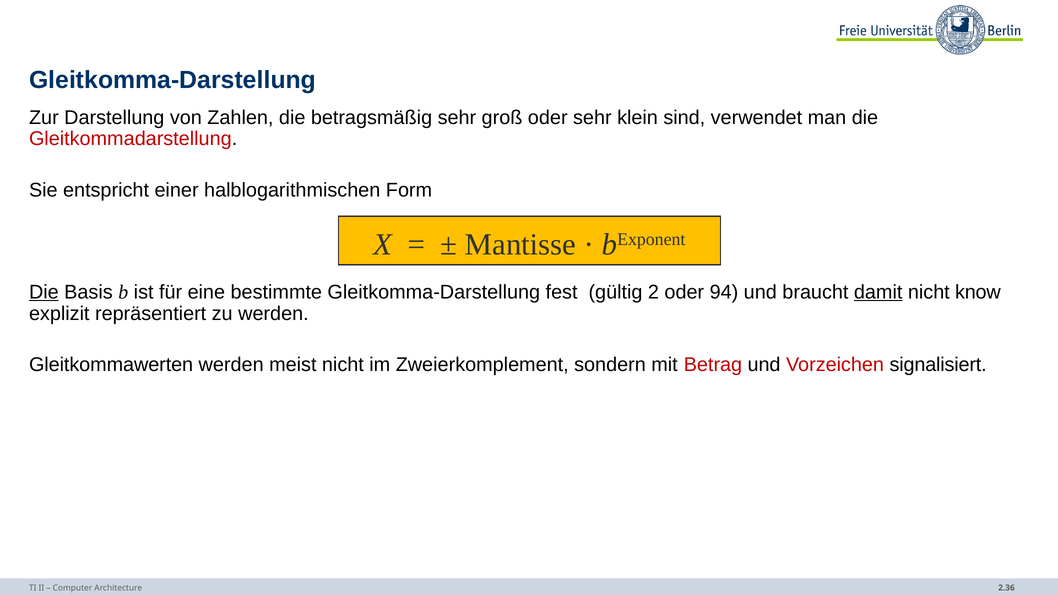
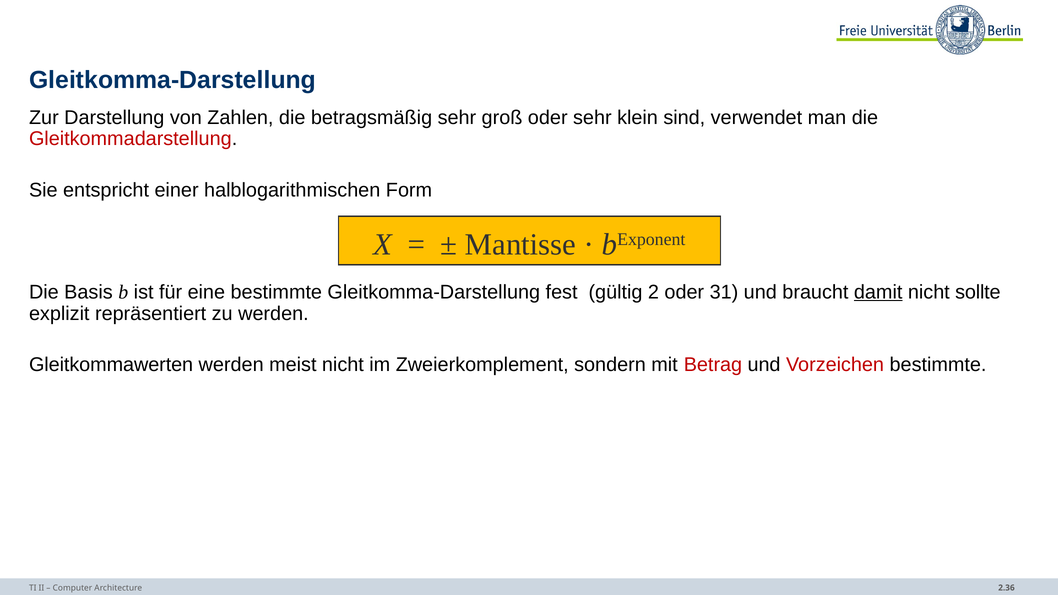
Die at (44, 292) underline: present -> none
94: 94 -> 31
know: know -> sollte
Vorzeichen signalisiert: signalisiert -> bestimmte
